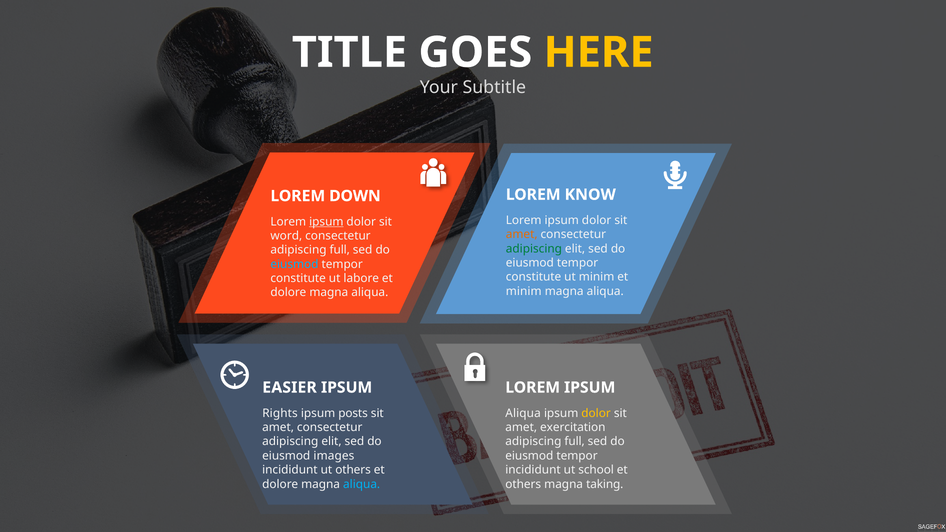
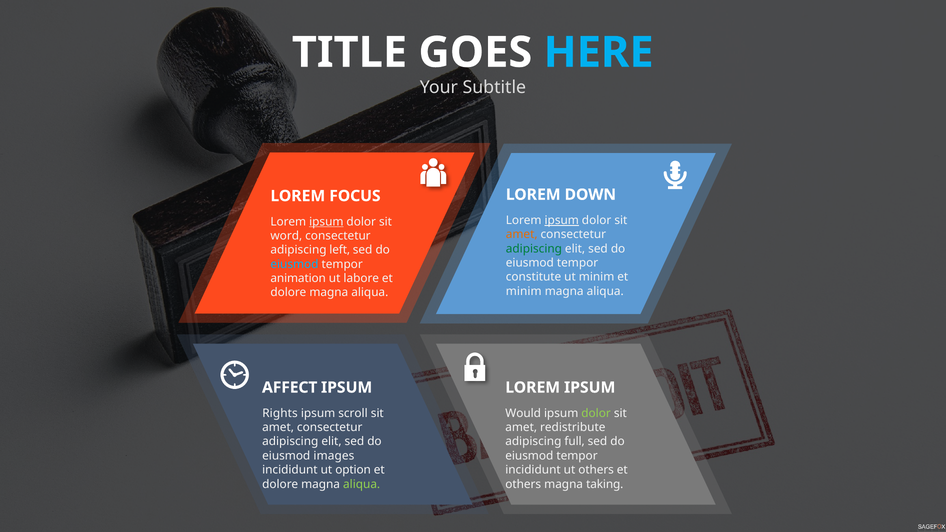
HERE colour: yellow -> light blue
KNOW: KNOW -> DOWN
DOWN: DOWN -> FOCUS
ipsum at (562, 220) underline: none -> present
full at (340, 250): full -> left
constitute at (298, 278): constitute -> animation
EASIER: EASIER -> AFFECT
posts: posts -> scroll
Aliqua at (523, 413): Aliqua -> Would
dolor at (596, 413) colour: yellow -> light green
exercitation: exercitation -> redistribute
ut others: others -> option
ut school: school -> others
aliqua at (362, 484) colour: light blue -> light green
